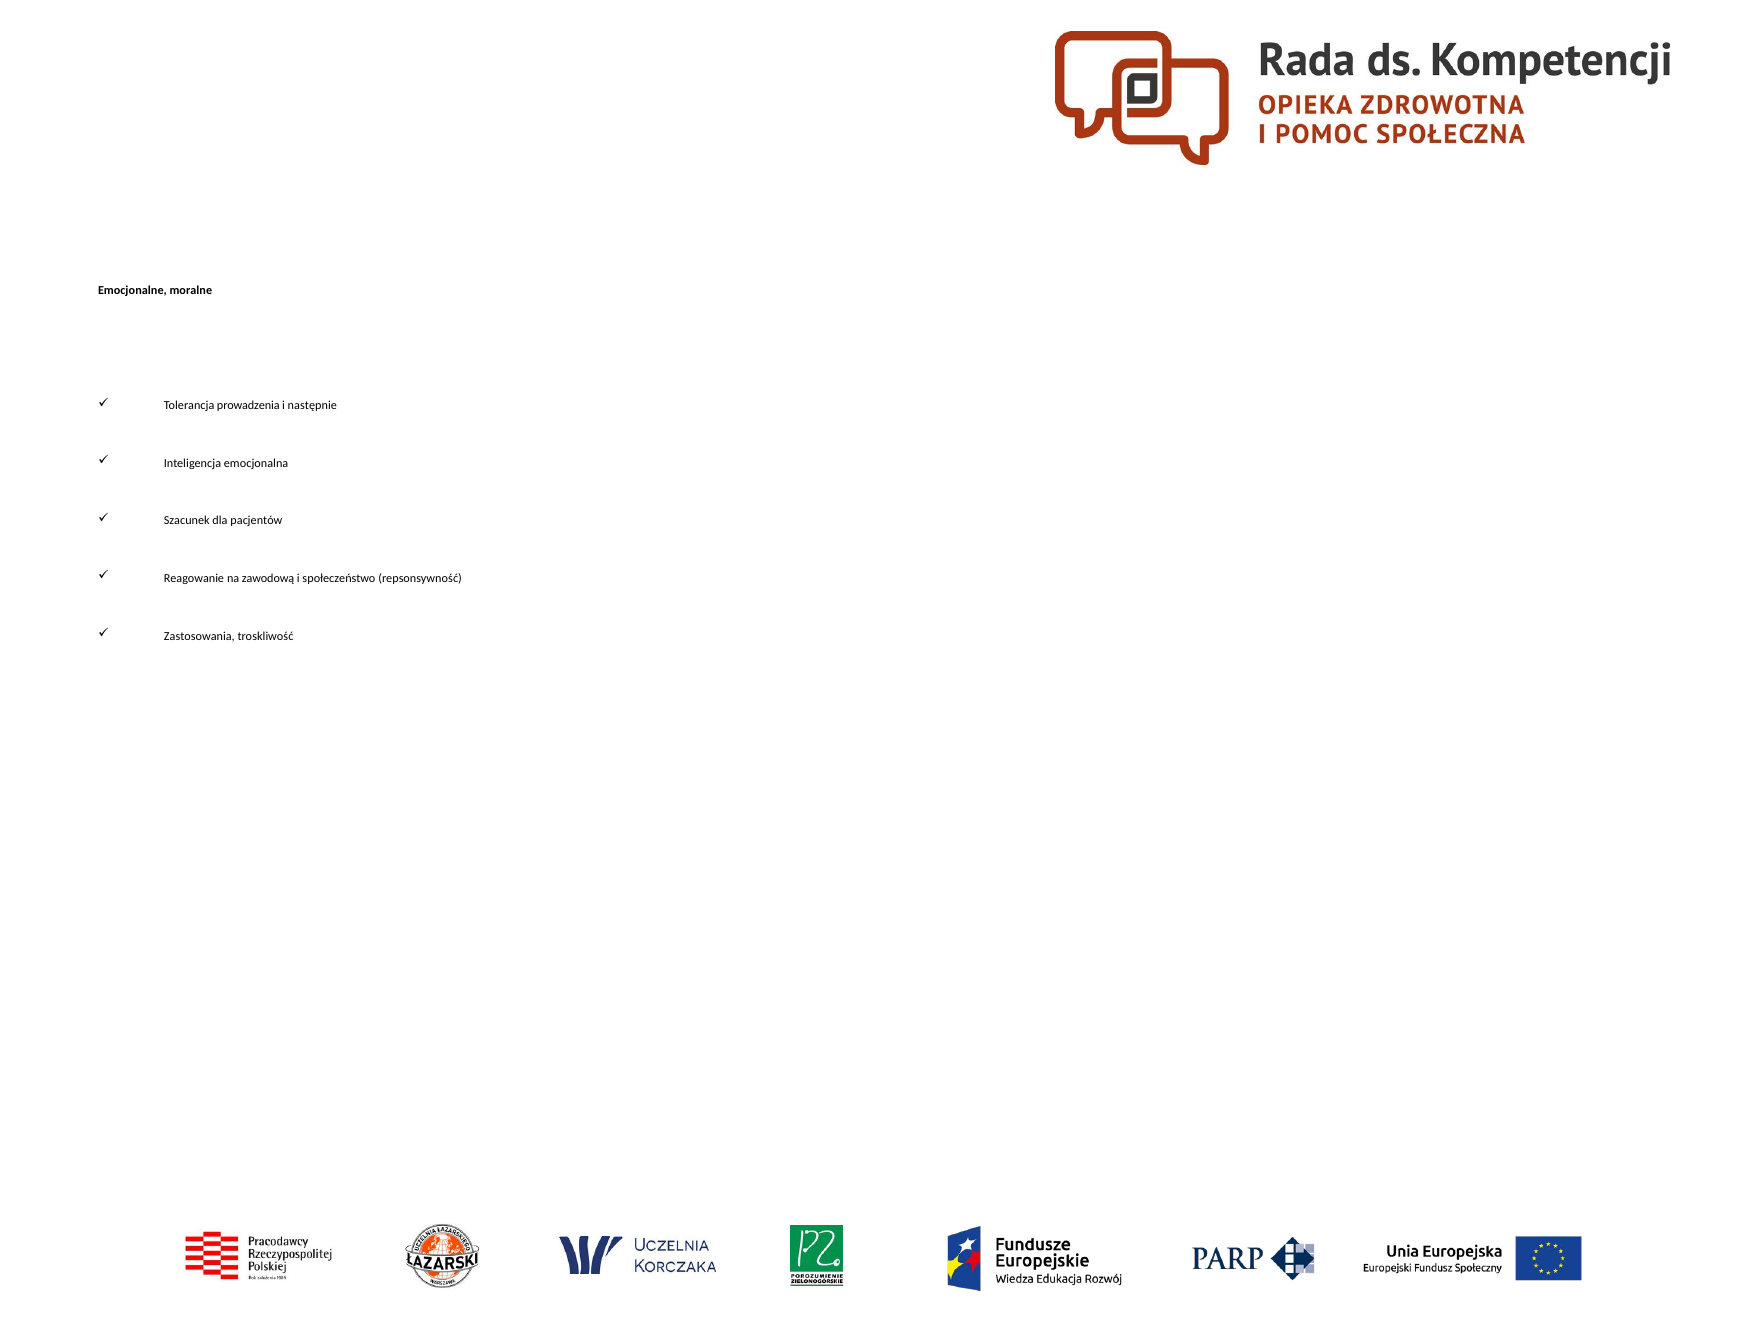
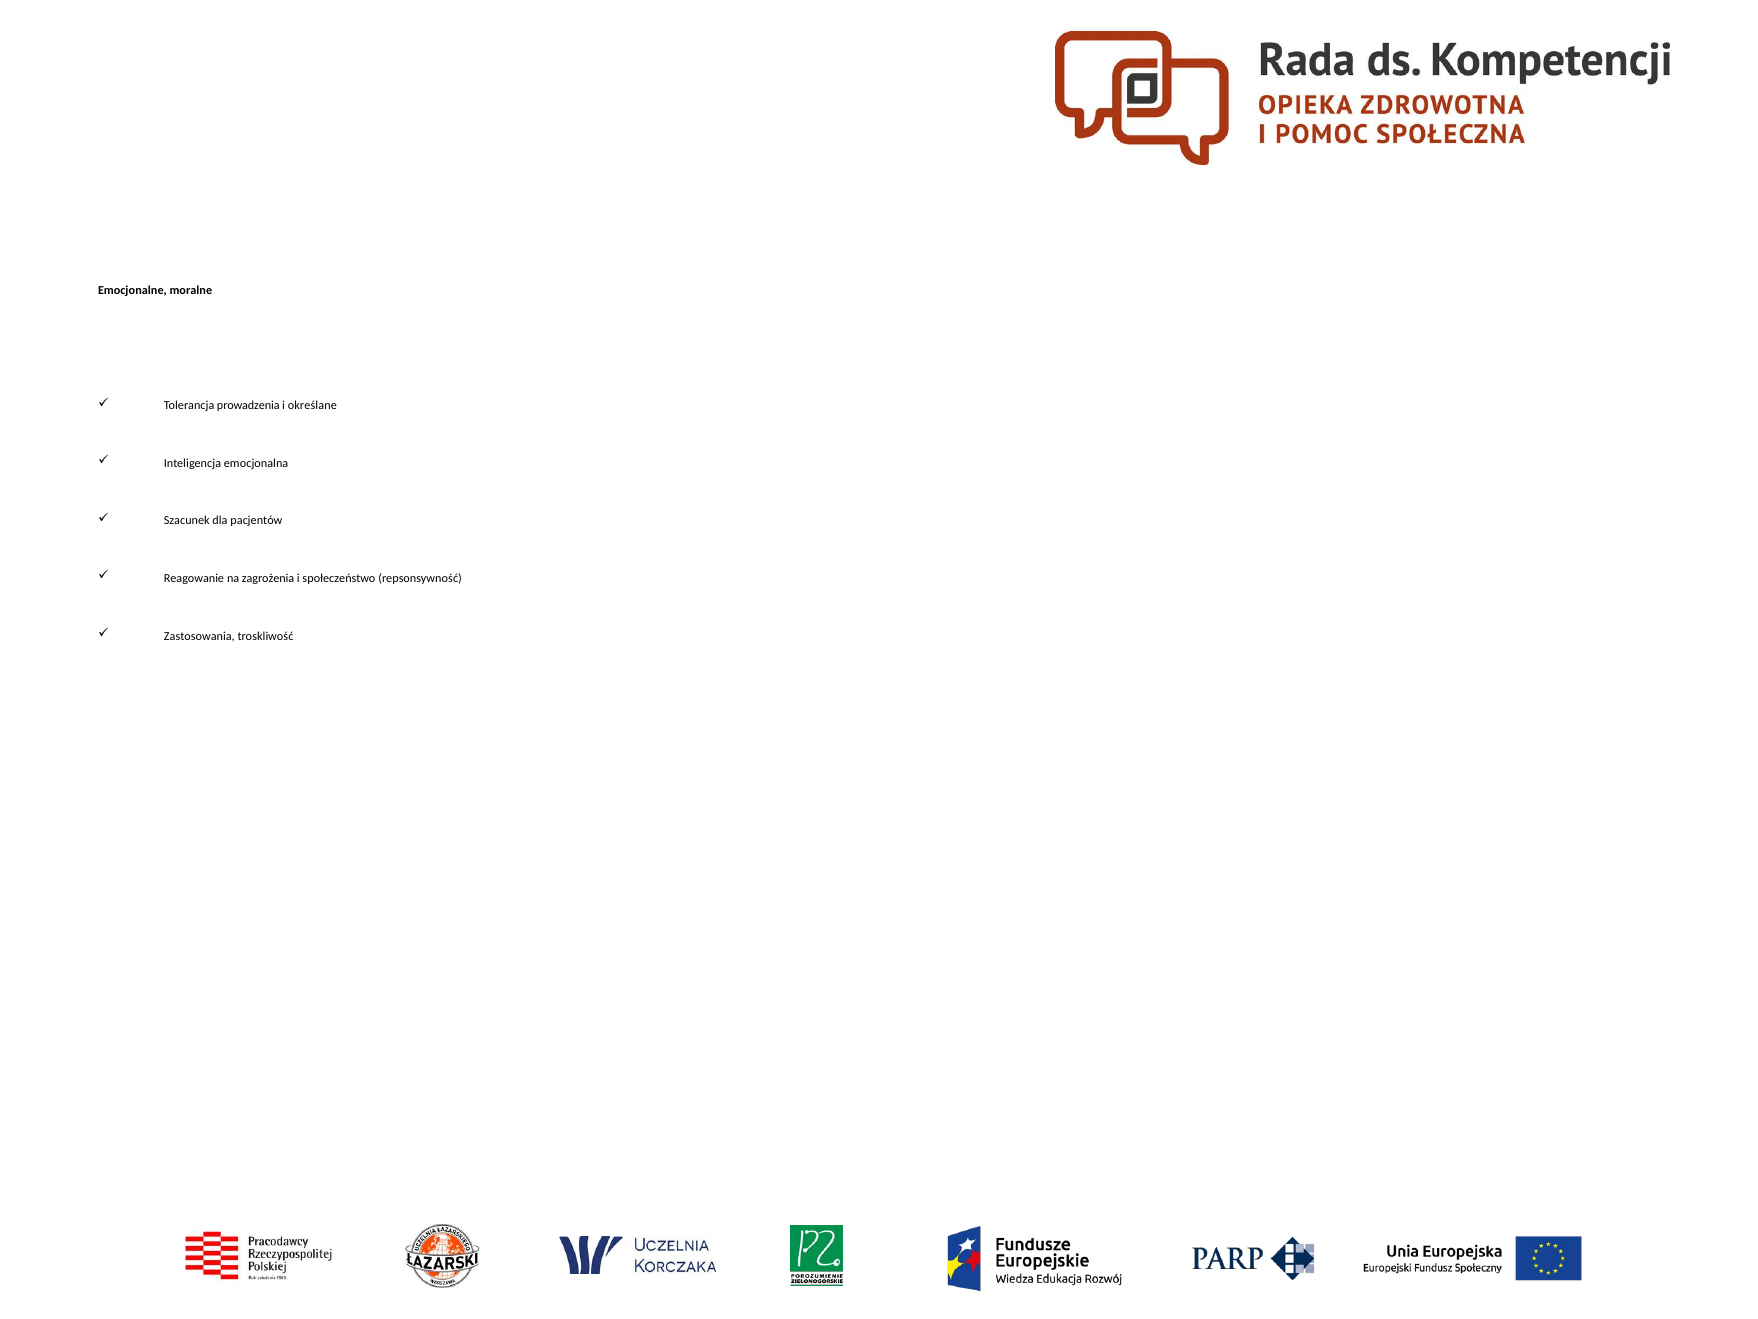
następnie: następnie -> określane
zawodową: zawodową -> zagrożenia
